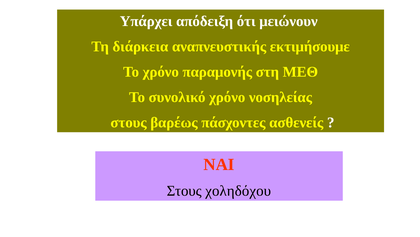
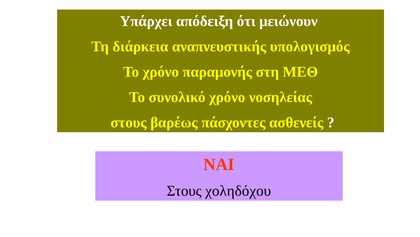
εκτιμήσουμε: εκτιμήσουμε -> υπολογισμός
